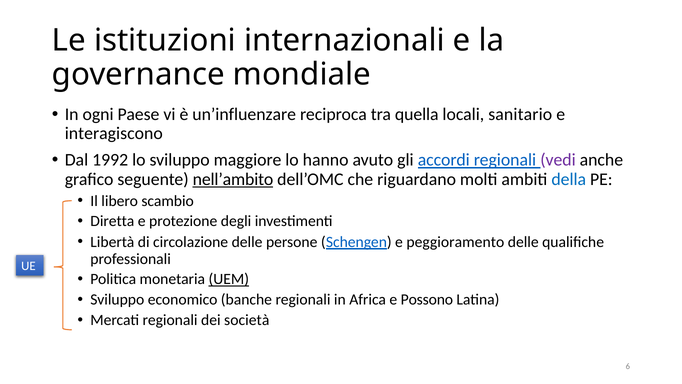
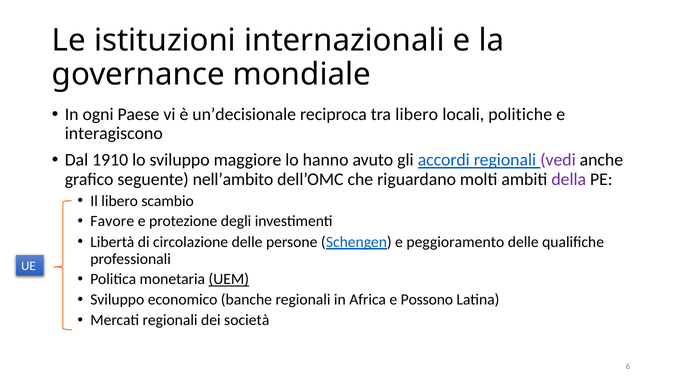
un’influenzare: un’influenzare -> un’decisionale
tra quella: quella -> libero
sanitario: sanitario -> politiche
1992: 1992 -> 1910
nell’ambito underline: present -> none
della colour: blue -> purple
Diretta: Diretta -> Favore
